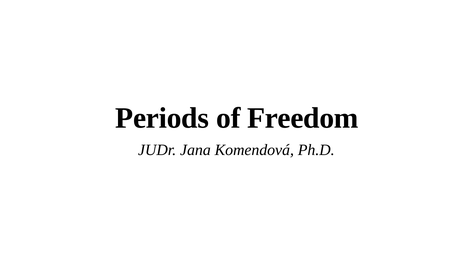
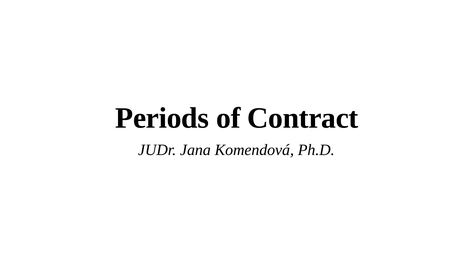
Freedom: Freedom -> Contract
